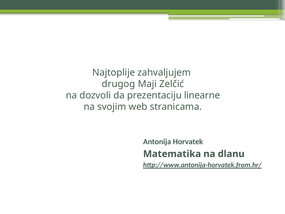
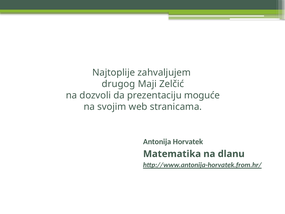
linearne: linearne -> moguće
